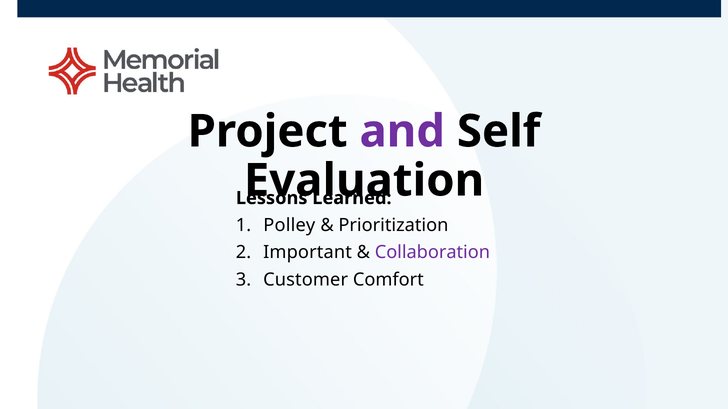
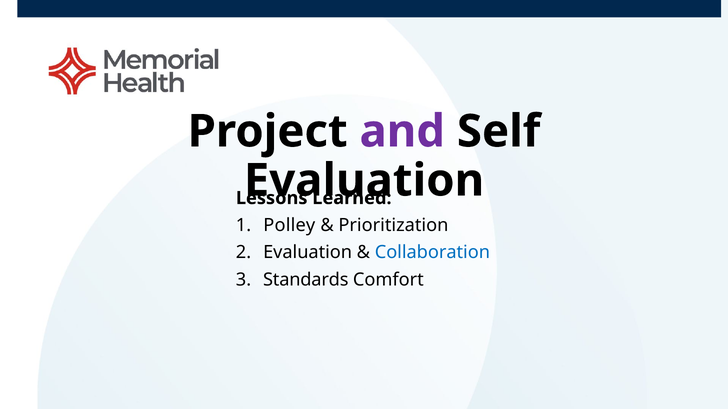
Important at (308, 253): Important -> Evaluation
Collaboration colour: purple -> blue
Customer: Customer -> Standards
